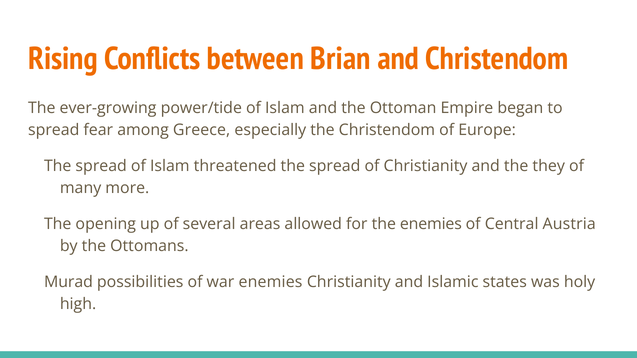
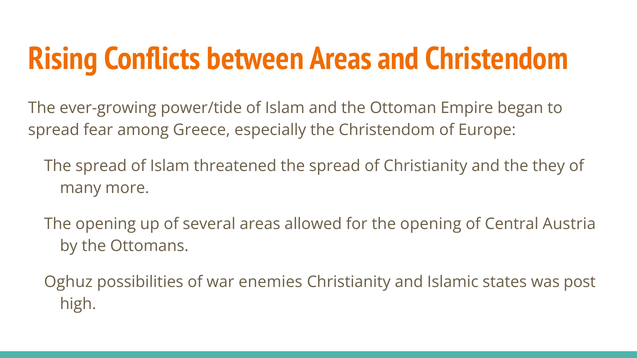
between Brian: Brian -> Areas
for the enemies: enemies -> opening
Murad: Murad -> Oghuz
holy: holy -> post
